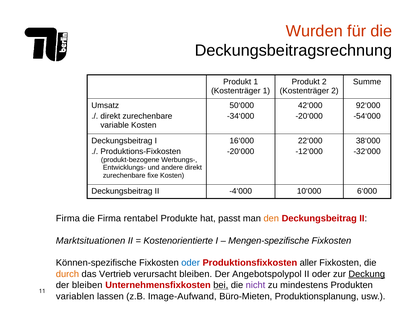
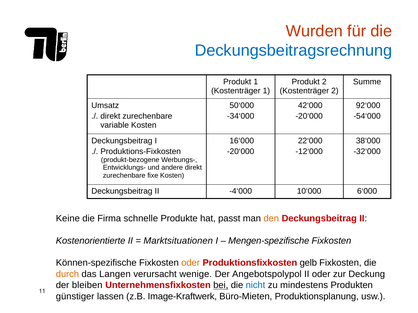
Deckungsbeitragsrechnung colour: black -> blue
Firma at (68, 219): Firma -> Keine
rentabel: rentabel -> schnelle
Marktsituationen: Marktsituationen -> Kostenorientierte
Kostenorientierte: Kostenorientierte -> Marktsituationen
oder at (191, 263) colour: blue -> orange
aller: aller -> gelb
Vertrieb: Vertrieb -> Langen
verursacht bleiben: bleiben -> wenige
Deckung underline: present -> none
nicht colour: purple -> blue
variablen: variablen -> günstiger
Image-Aufwand: Image-Aufwand -> Image-Kraftwerk
